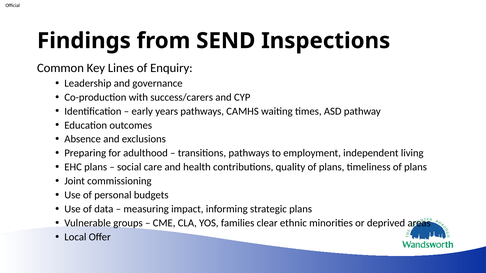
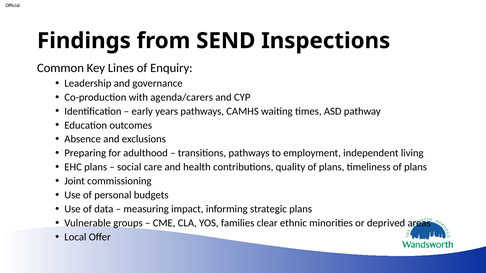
success/carers: success/carers -> agenda/carers
